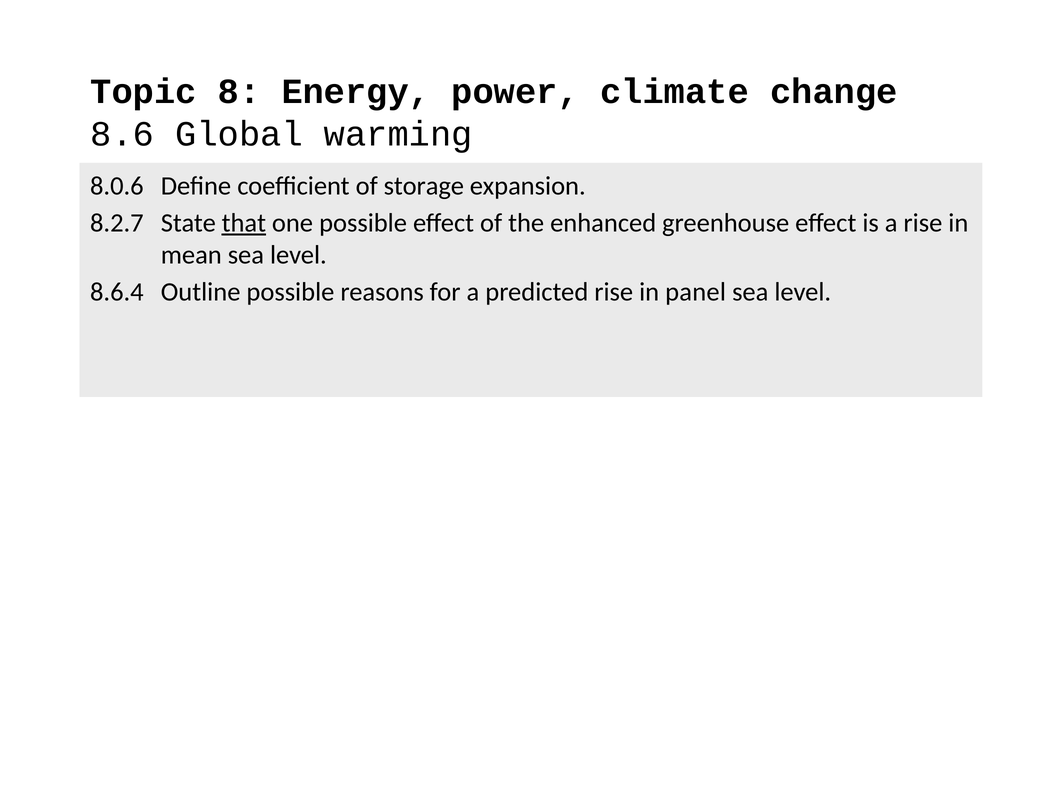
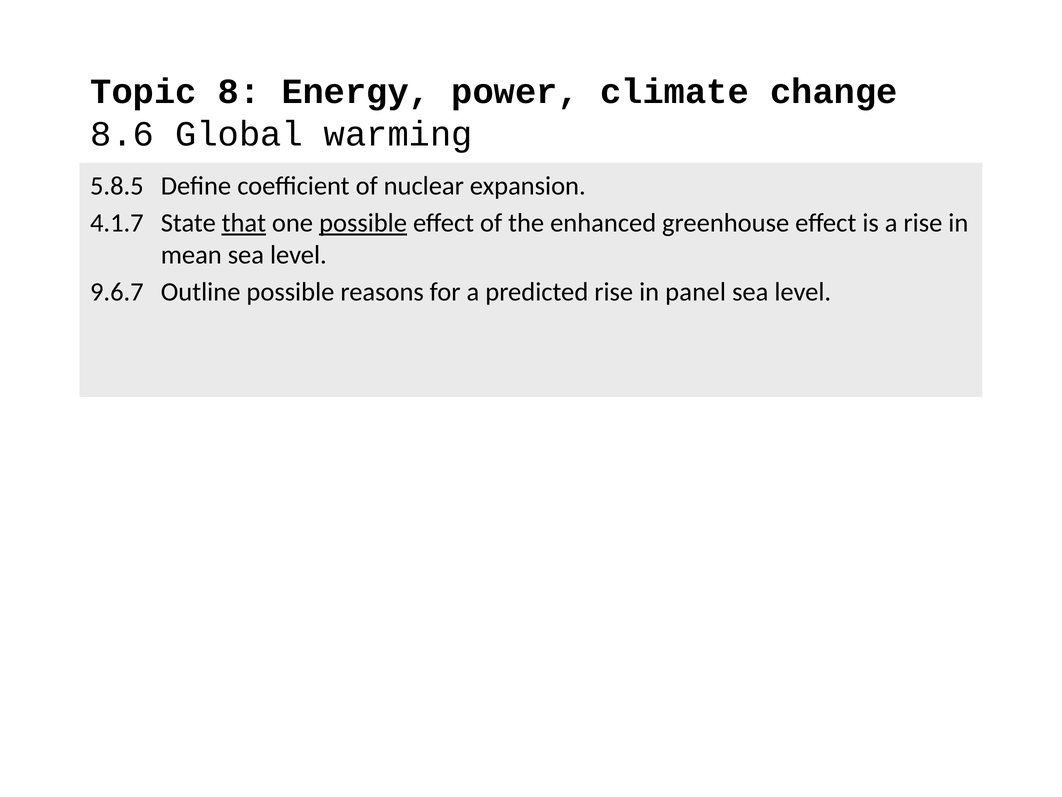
8.0.6: 8.0.6 -> 5.8.5
storage: storage -> nuclear
8.2.7: 8.2.7 -> 4.1.7
possible at (363, 223) underline: none -> present
8.6.4: 8.6.4 -> 9.6.7
